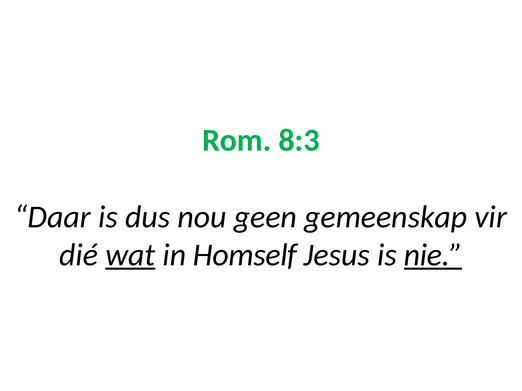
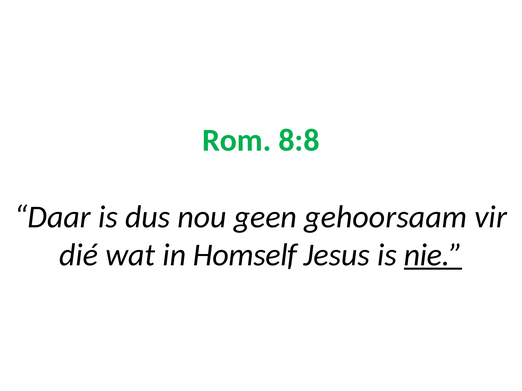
8:3: 8:3 -> 8:8
gemeenskap: gemeenskap -> gehoorsaam
wat underline: present -> none
